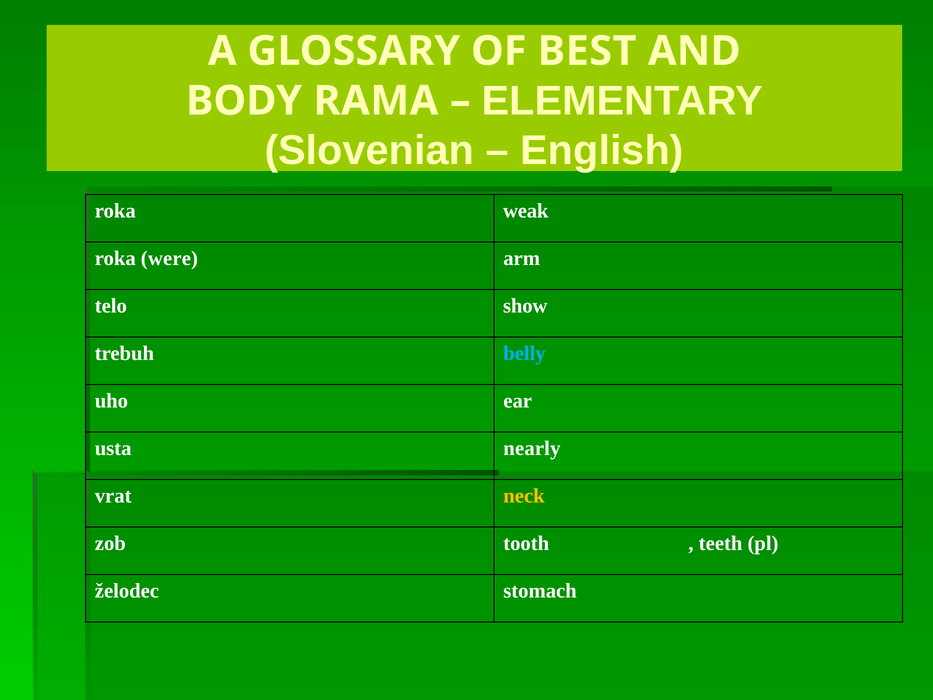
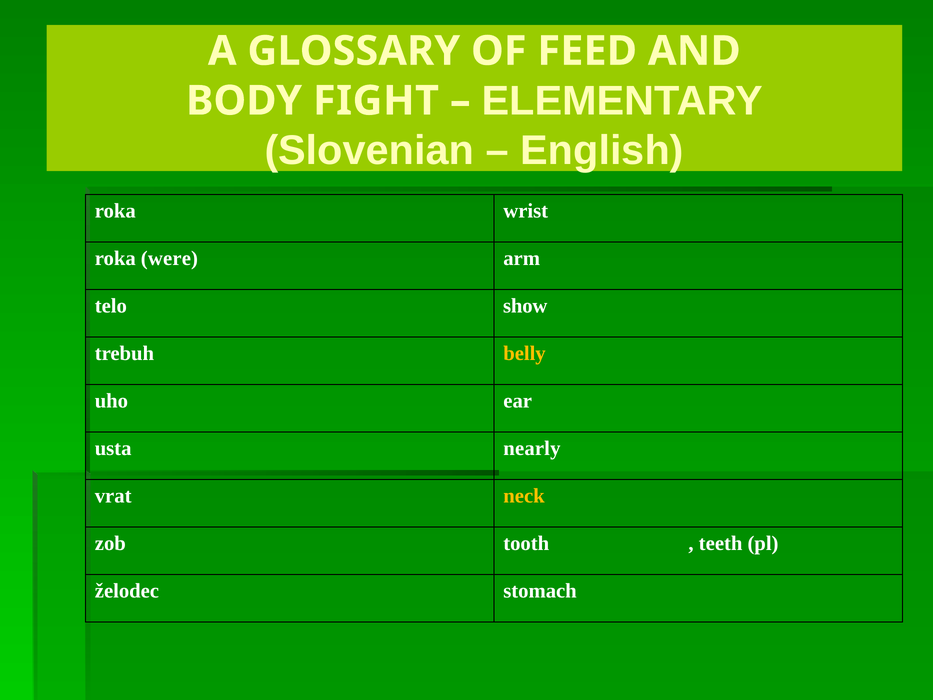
BEST: BEST -> FEED
RAMA: RAMA -> FIGHT
weak: weak -> wrist
belly colour: light blue -> yellow
